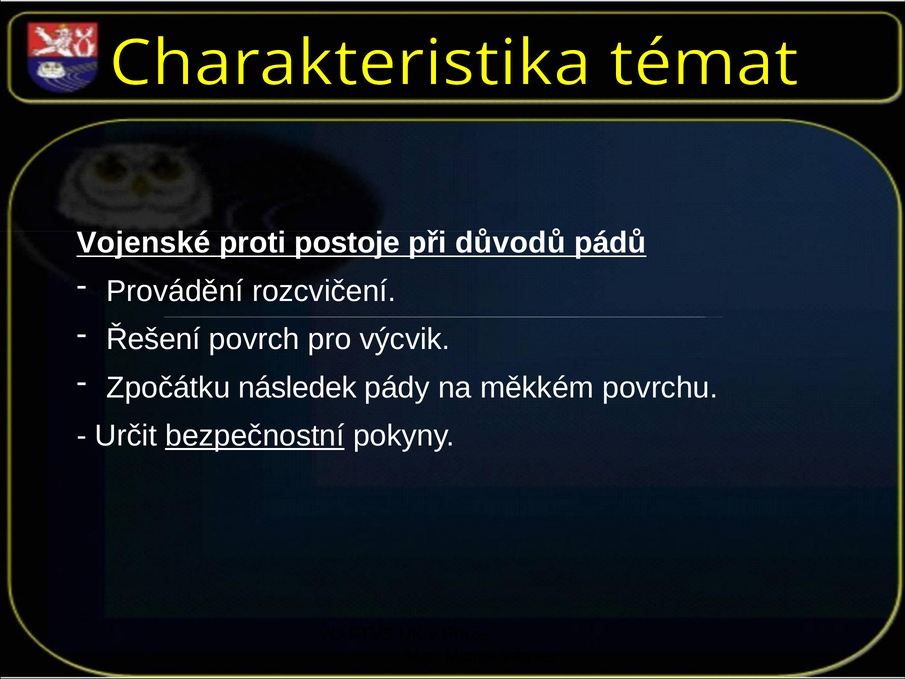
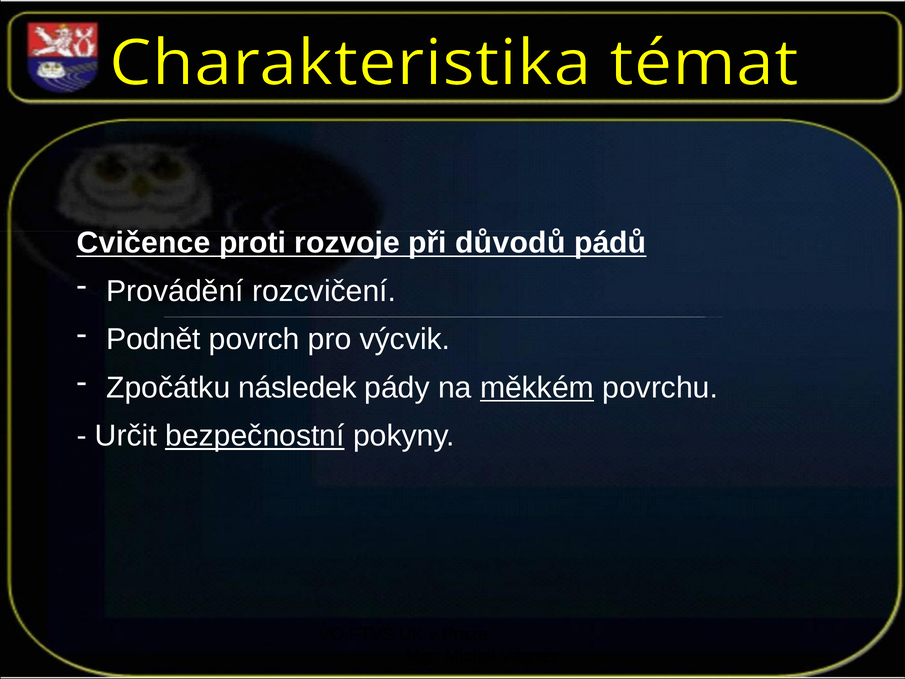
Vojenské: Vojenské -> Cvičence
postoje: postoje -> rozvoje
Řešení: Řešení -> Podnět
měkkém underline: none -> present
